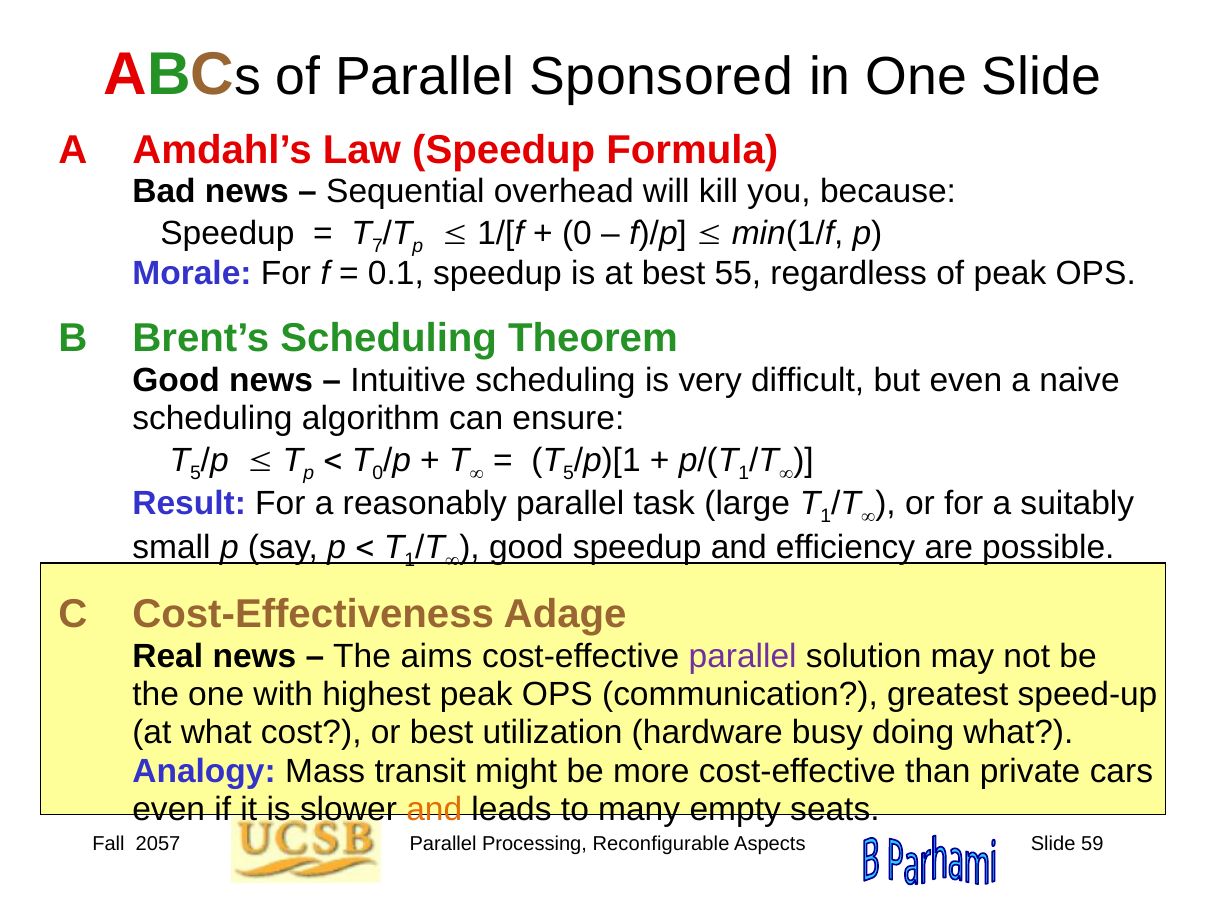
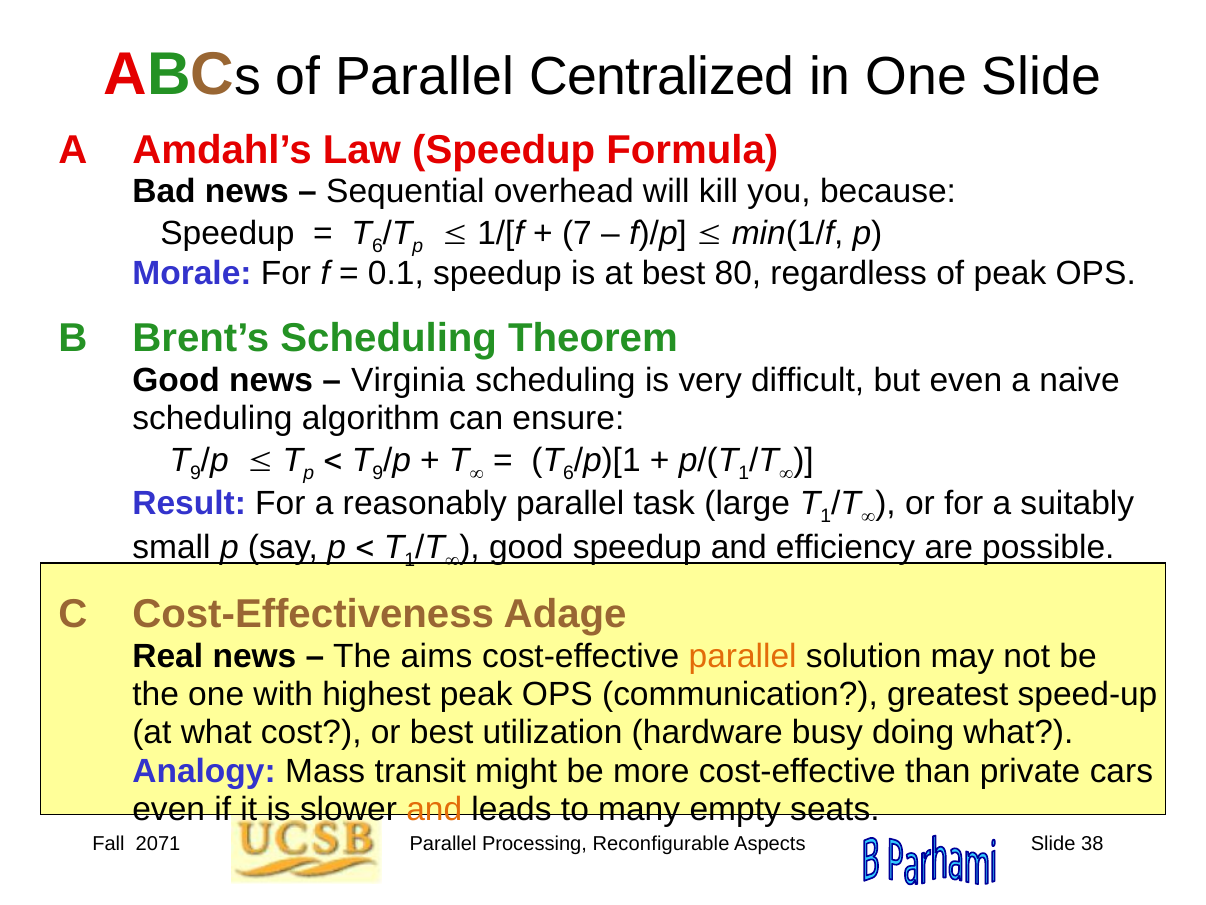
Sponsored: Sponsored -> Centralized
7 at (377, 246): 7 -> 6
0 at (577, 233): 0 -> 7
55: 55 -> 80
Intuitive: Intuitive -> Virginia
5 at (196, 473): 5 -> 9
0 at (378, 473): 0 -> 9
5 at (569, 473): 5 -> 6
parallel at (743, 656) colour: purple -> orange
2057: 2057 -> 2071
59: 59 -> 38
